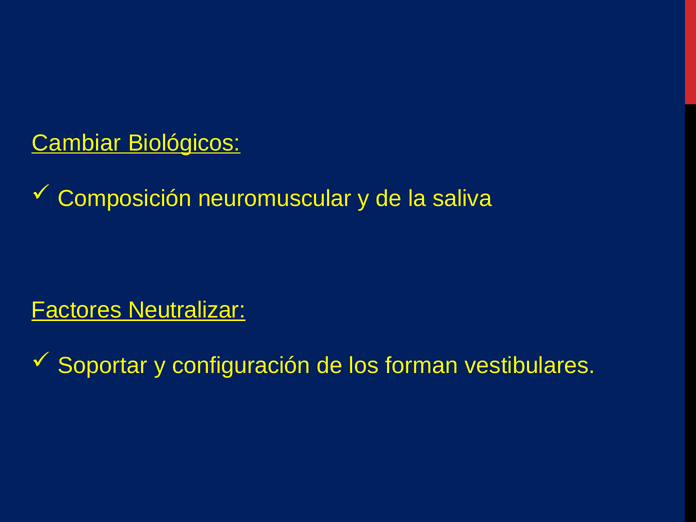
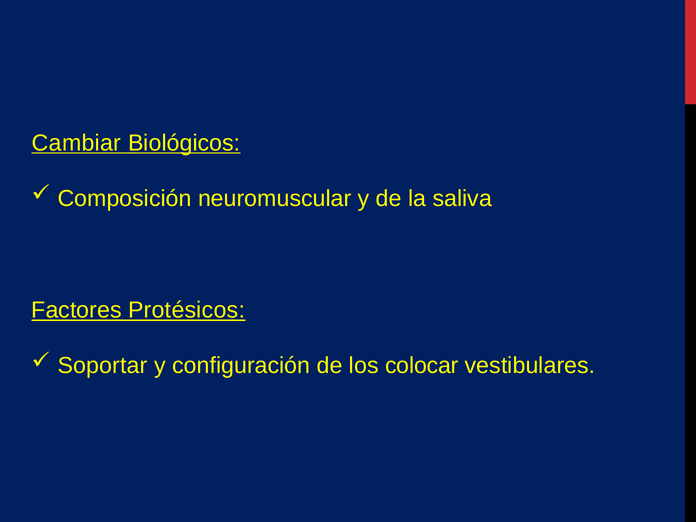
Neutralizar: Neutralizar -> Protésicos
forman: forman -> colocar
